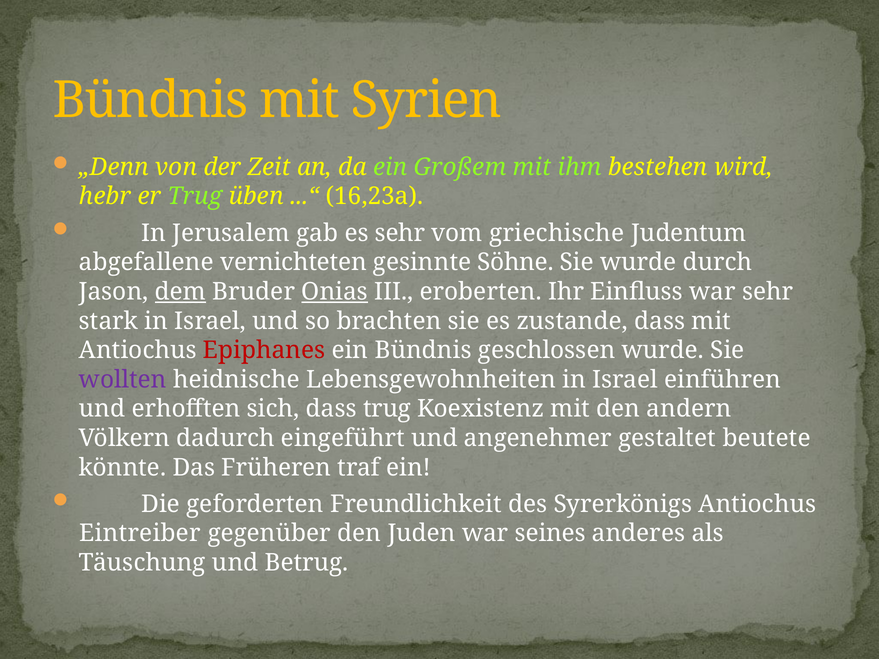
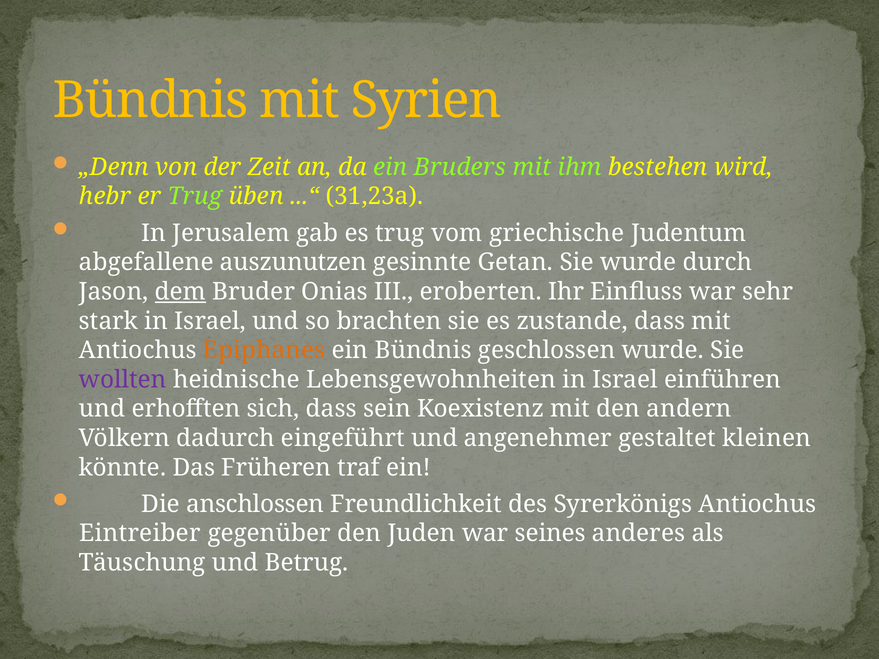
Großem: Großem -> Bruders
16,23a: 16,23a -> 31,23a
es sehr: sehr -> trug
vernichteten: vernichteten -> auszunutzen
Söhne: Söhne -> Getan
Onias underline: present -> none
Epiphanes colour: red -> orange
dass trug: trug -> sein
beutete: beutete -> kleinen
geforderten: geforderten -> anschlossen
